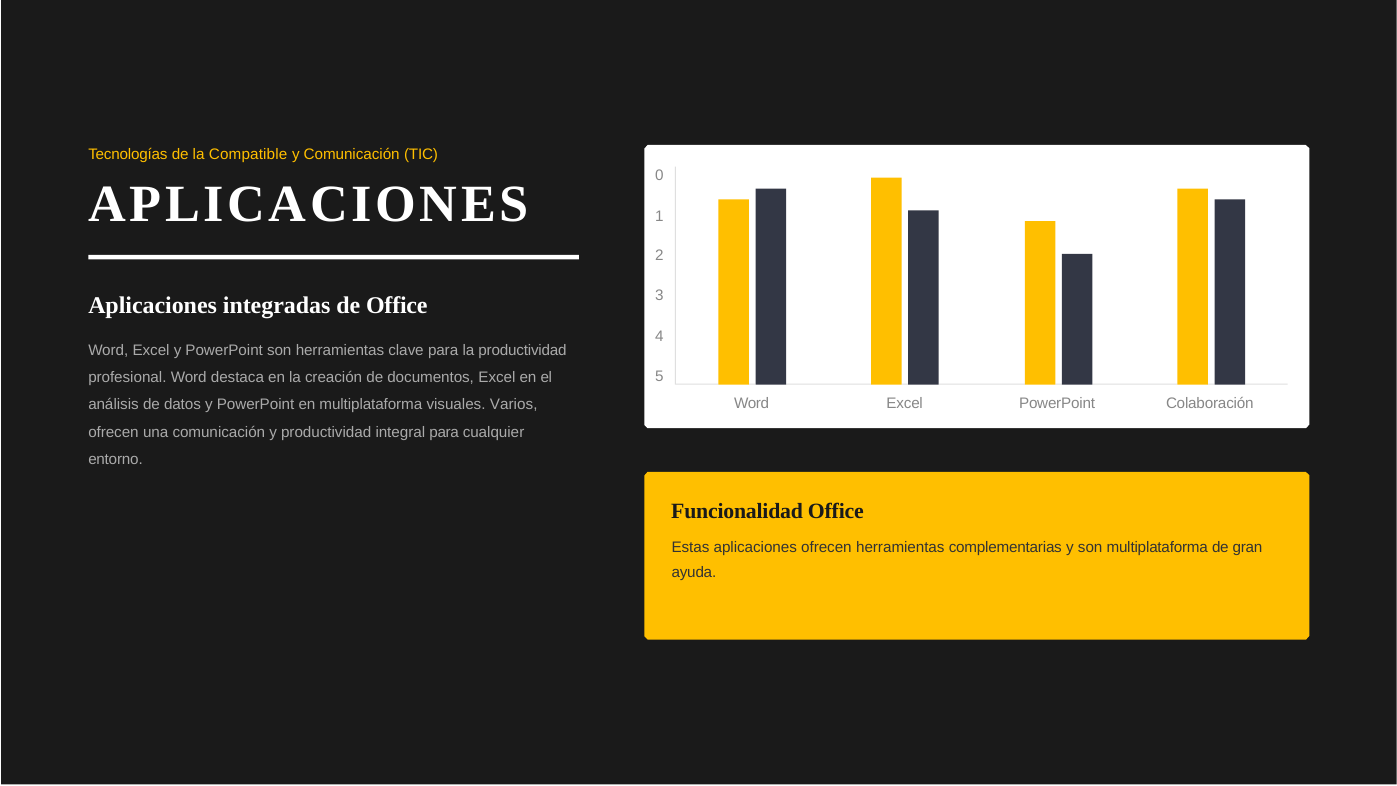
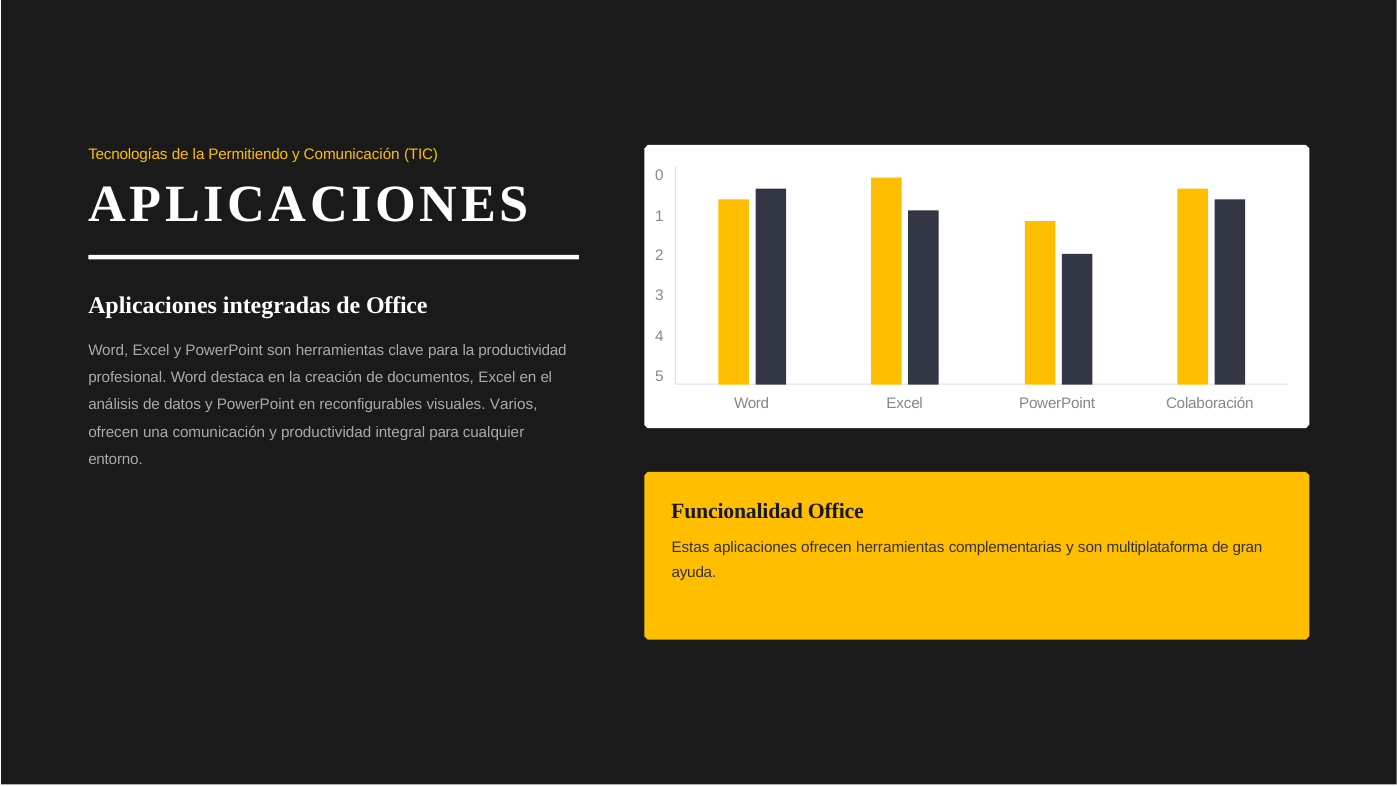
Compatible: Compatible -> Permitiendo
en multiplataforma: multiplataforma -> reconfigurables
